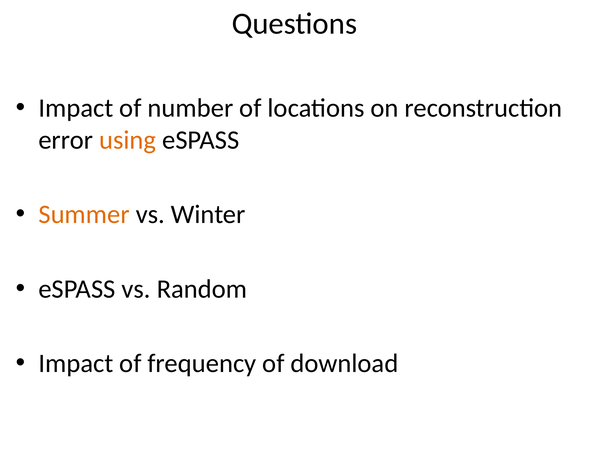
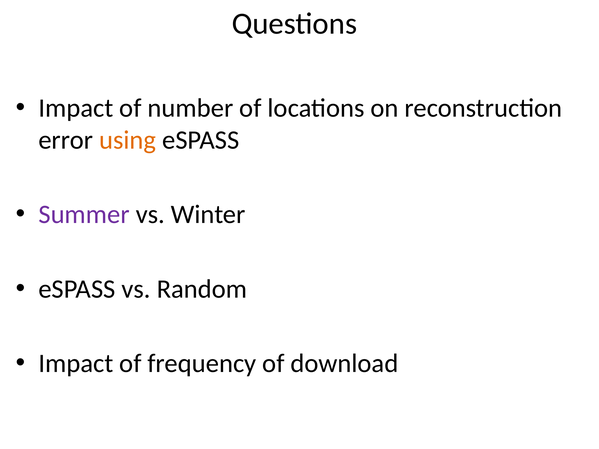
Summer colour: orange -> purple
